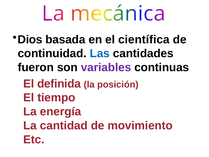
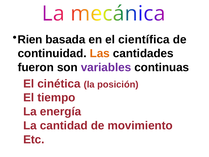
Dios: Dios -> Rien
Las colour: blue -> orange
definida: definida -> cinética
